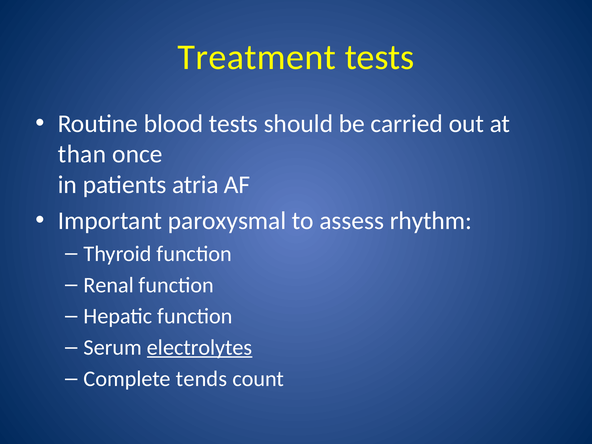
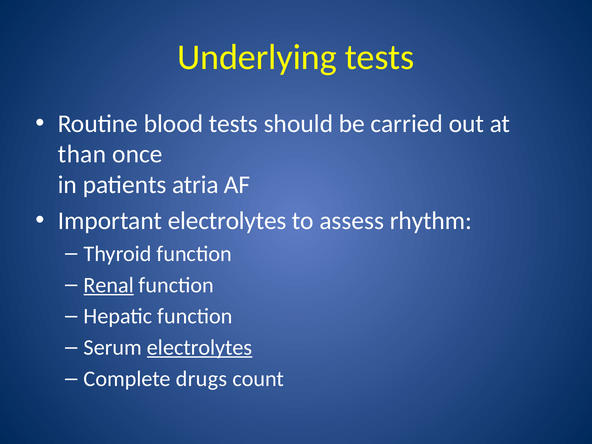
Treatment: Treatment -> Underlying
Important paroxysmal: paroxysmal -> electrolytes
Renal underline: none -> present
tends: tends -> drugs
